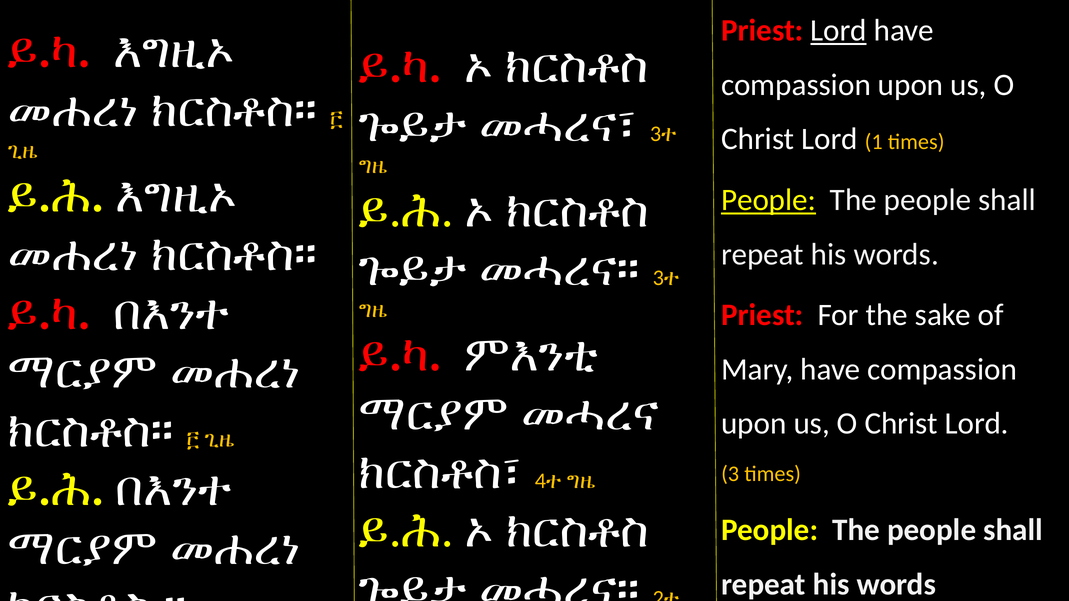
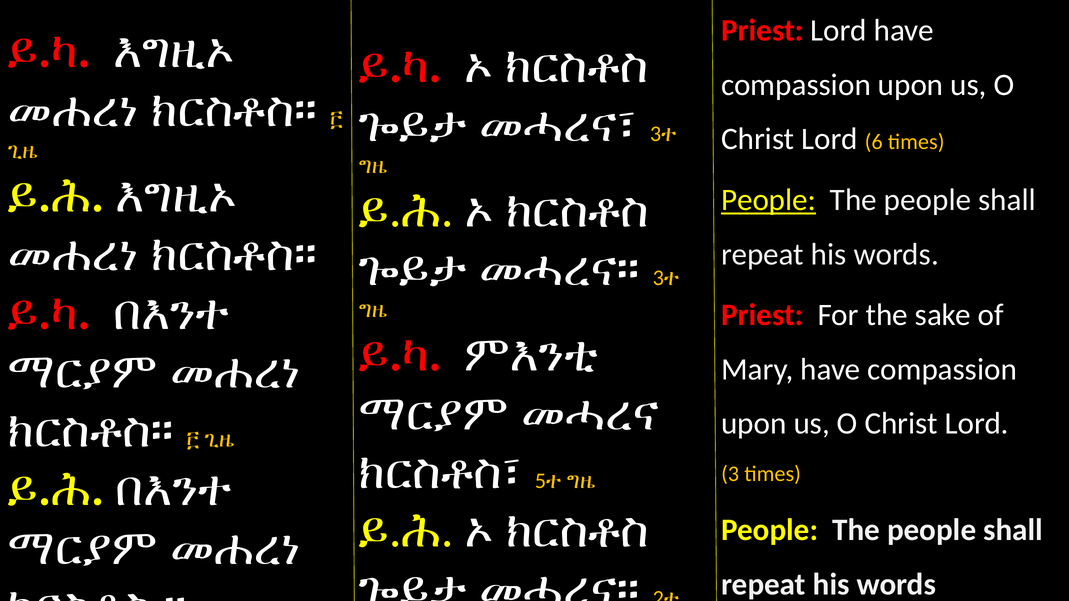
Lord at (839, 31) underline: present -> none
1: 1 -> 6
4: 4 -> 5
